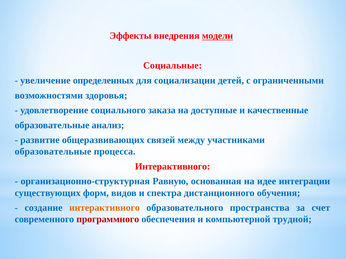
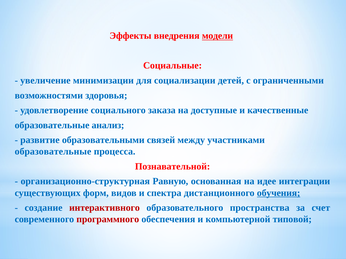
определенных: определенных -> минимизации
общеразвивающих: общеразвивающих -> образовательными
Интерактивного at (173, 167): Интерактивного -> Познавательной
обучения underline: none -> present
интерактивного at (105, 208) colour: orange -> red
трудной: трудной -> типовой
